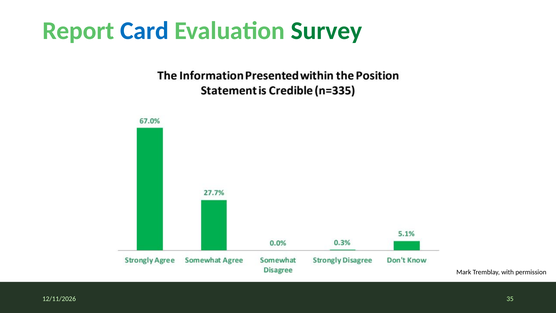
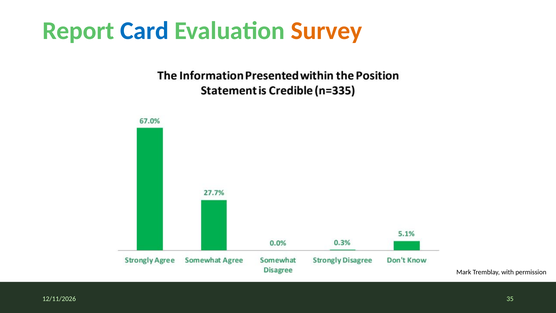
Survey colour: green -> orange
